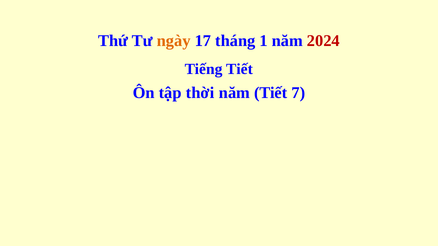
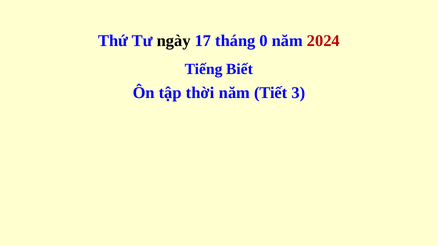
ngày colour: orange -> black
1: 1 -> 0
Tiếng Tiết: Tiết -> Biết
7: 7 -> 3
